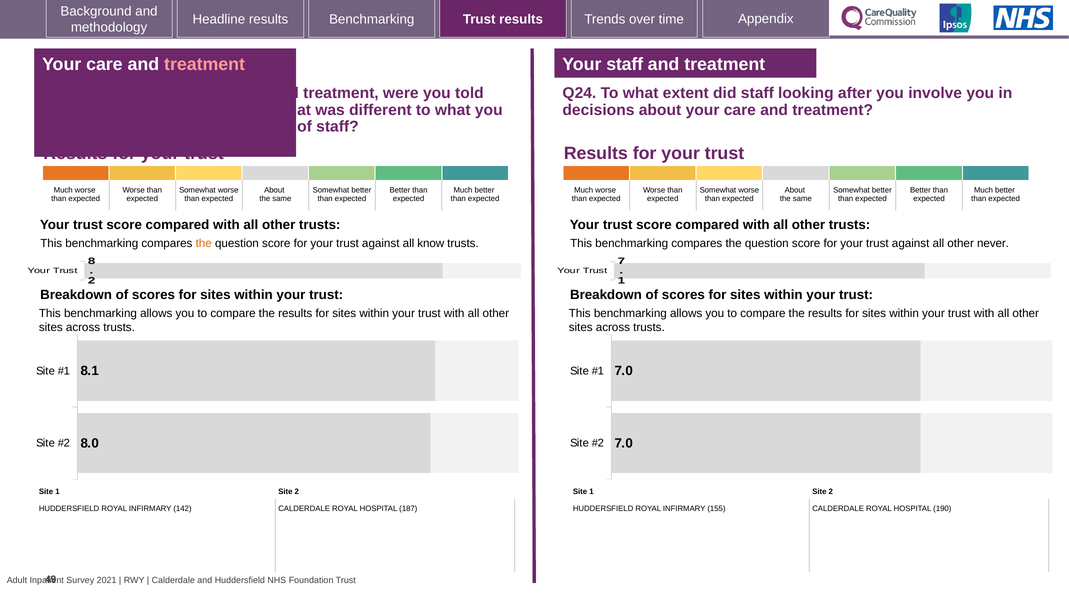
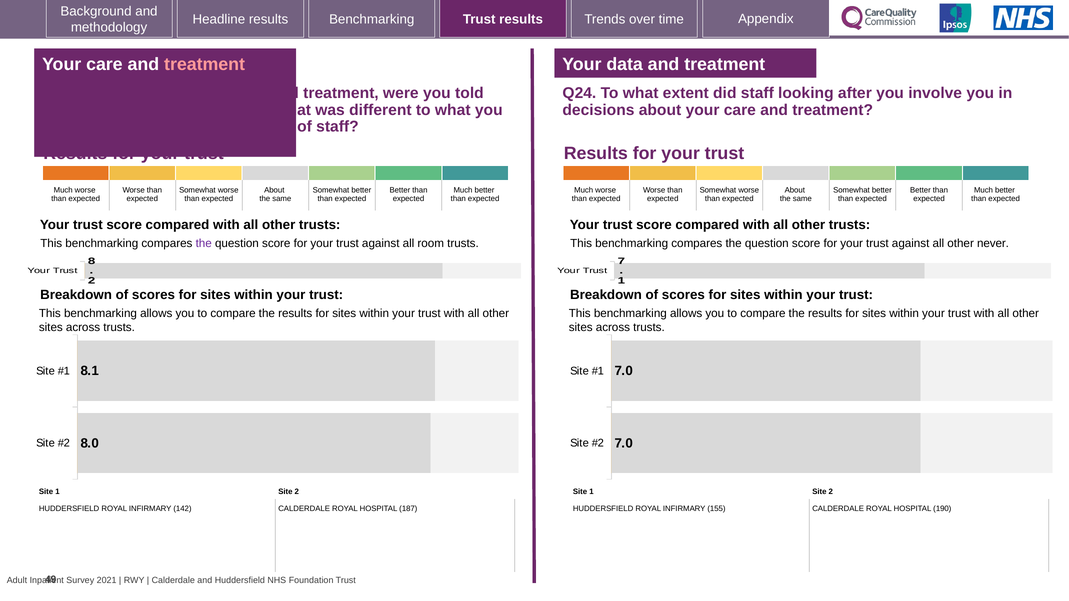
Your staff: staff -> data
the at (204, 244) colour: orange -> purple
know: know -> room
